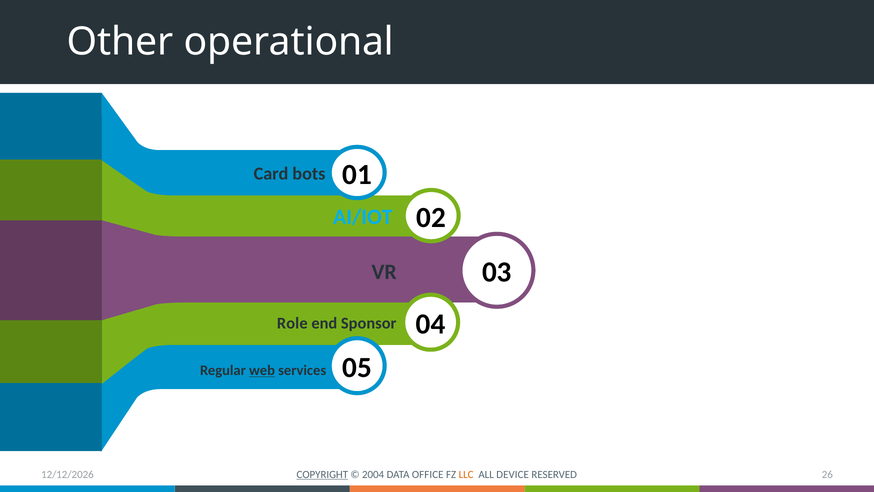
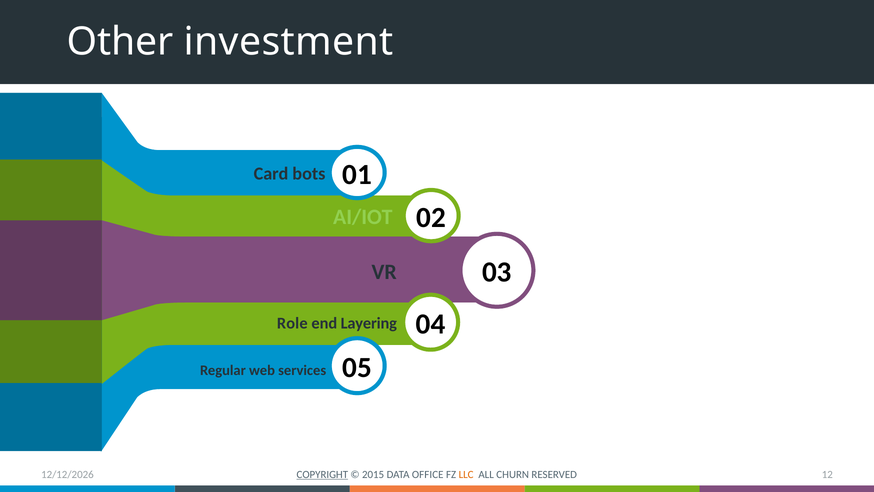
operational: operational -> investment
AI/IOT colour: light blue -> light green
Sponsor: Sponsor -> Layering
web underline: present -> none
2004: 2004 -> 2015
DEVICE: DEVICE -> CHURN
26: 26 -> 12
